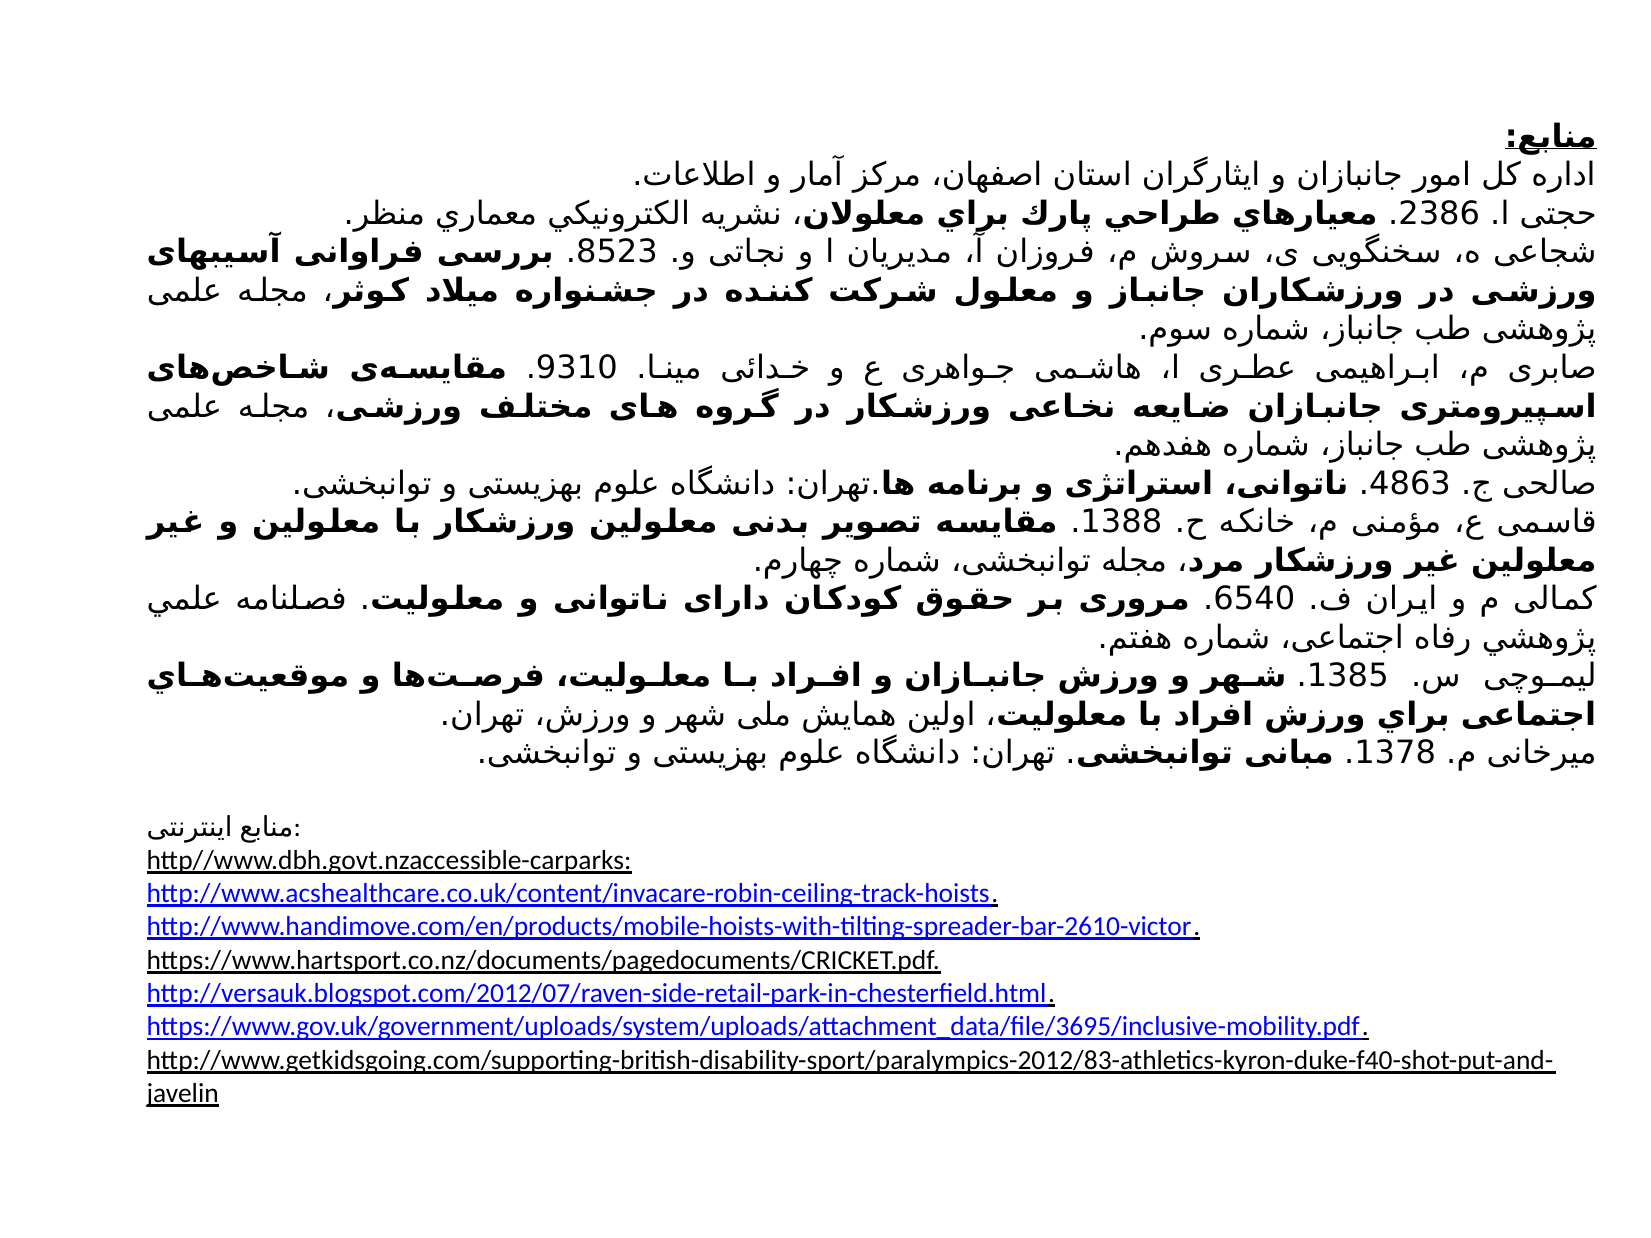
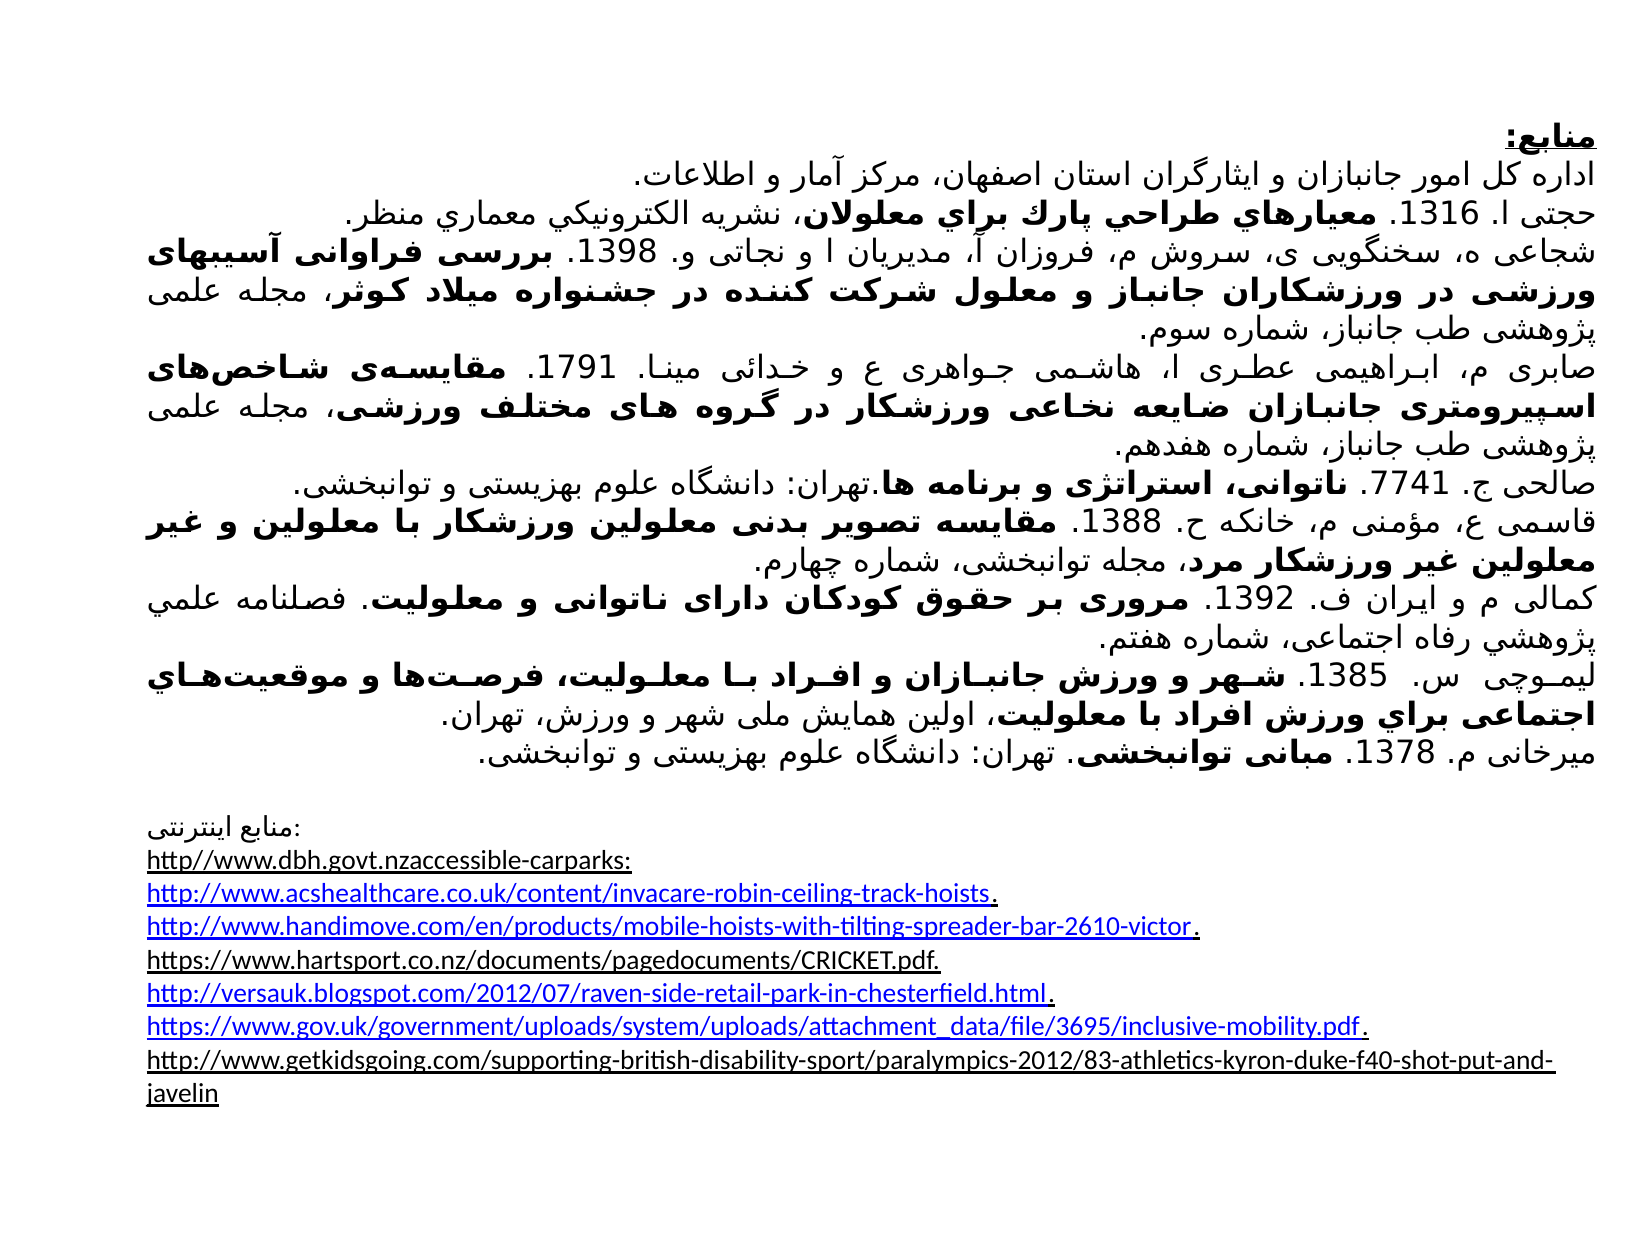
2386: 2386 -> 1316
8523: 8523 -> 1398
9310: 9310 -> 1791
4863: 4863 -> 7741
6540: 6540 -> 1392
